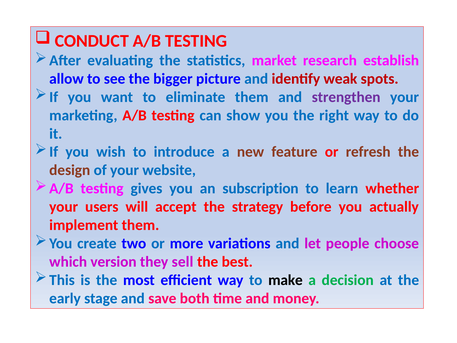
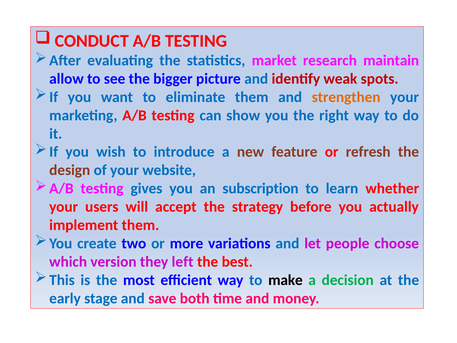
establish: establish -> maintain
strengthen colour: purple -> orange
sell: sell -> left
